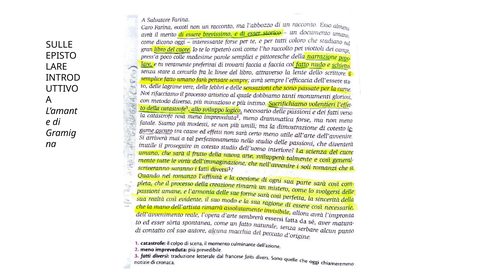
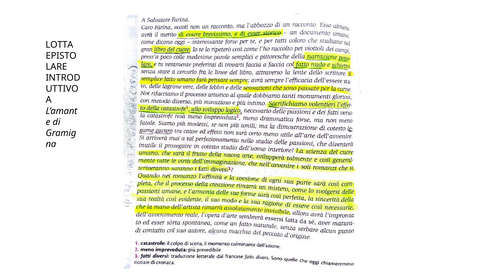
SULLE: SULLE -> LOTTA
